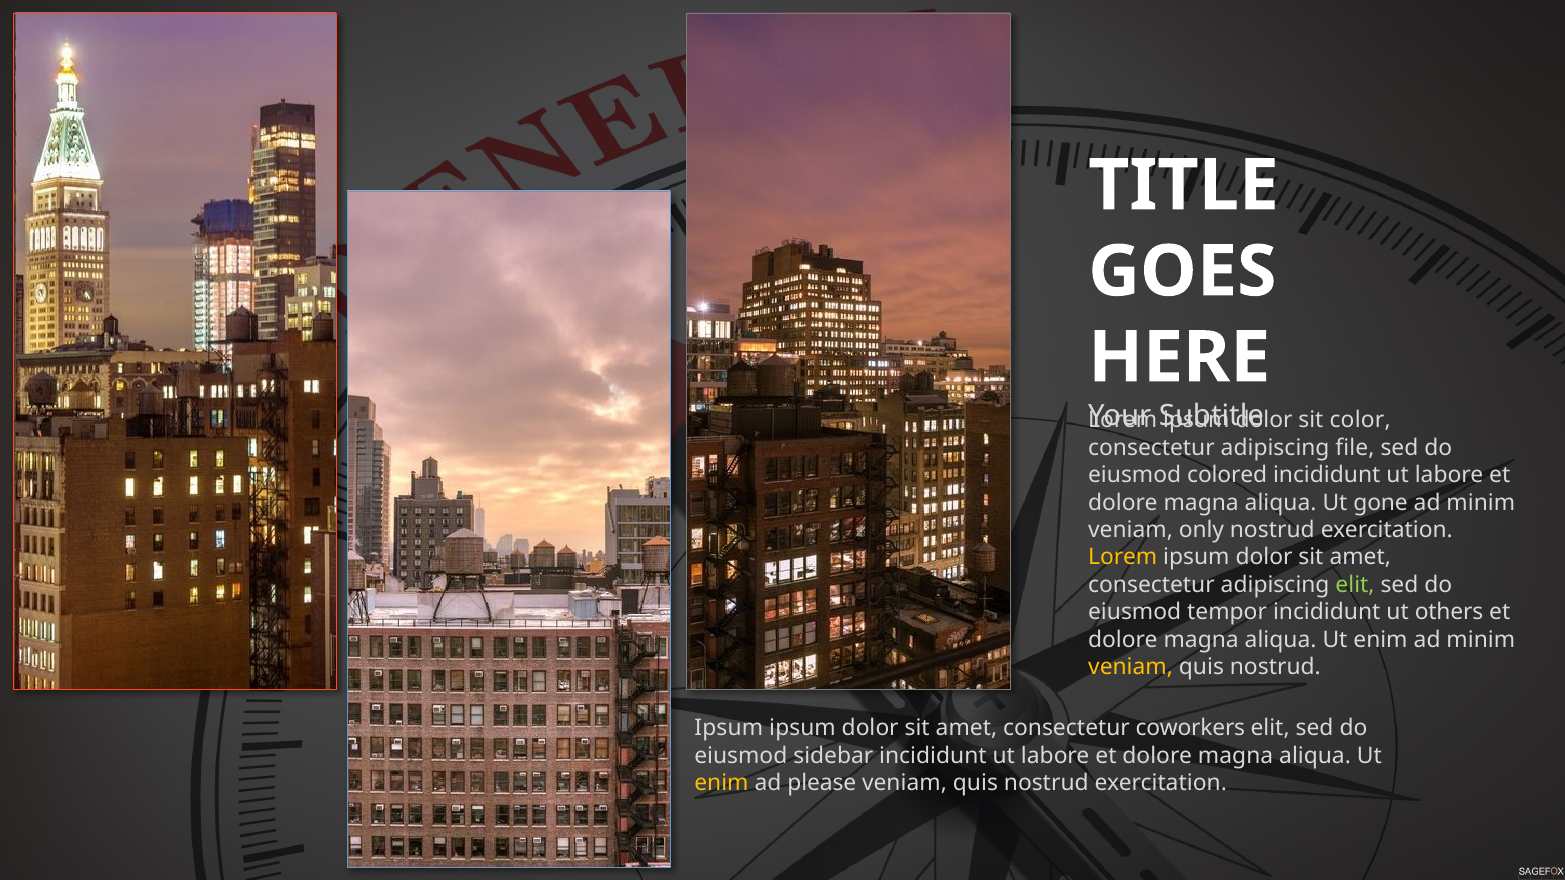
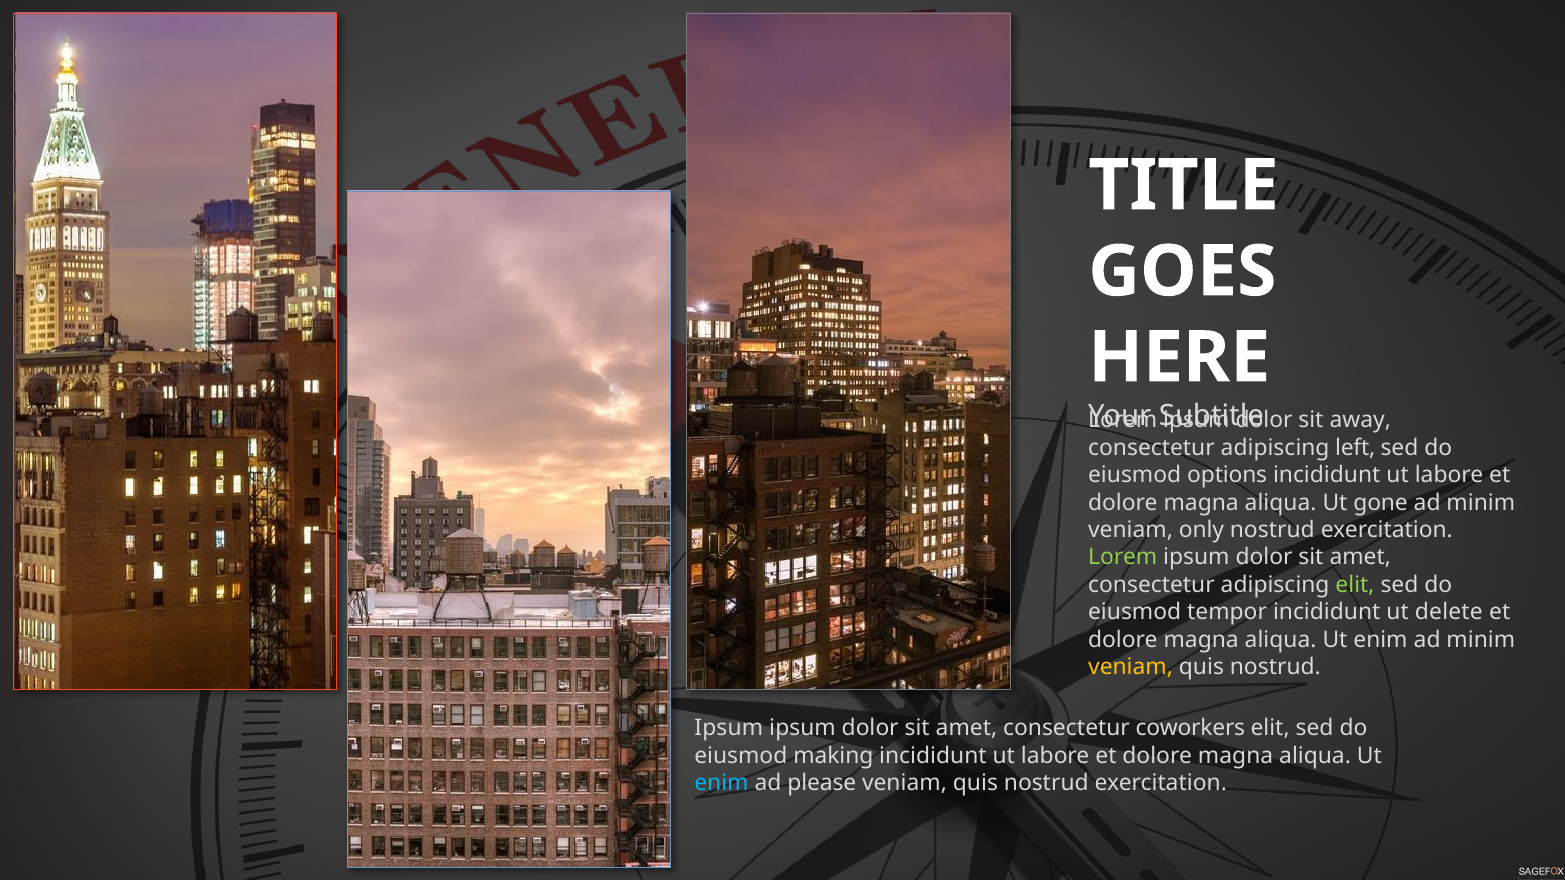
color: color -> away
file: file -> left
colored: colored -> options
Lorem at (1123, 558) colour: yellow -> light green
others: others -> delete
sidebar: sidebar -> making
enim at (721, 783) colour: yellow -> light blue
